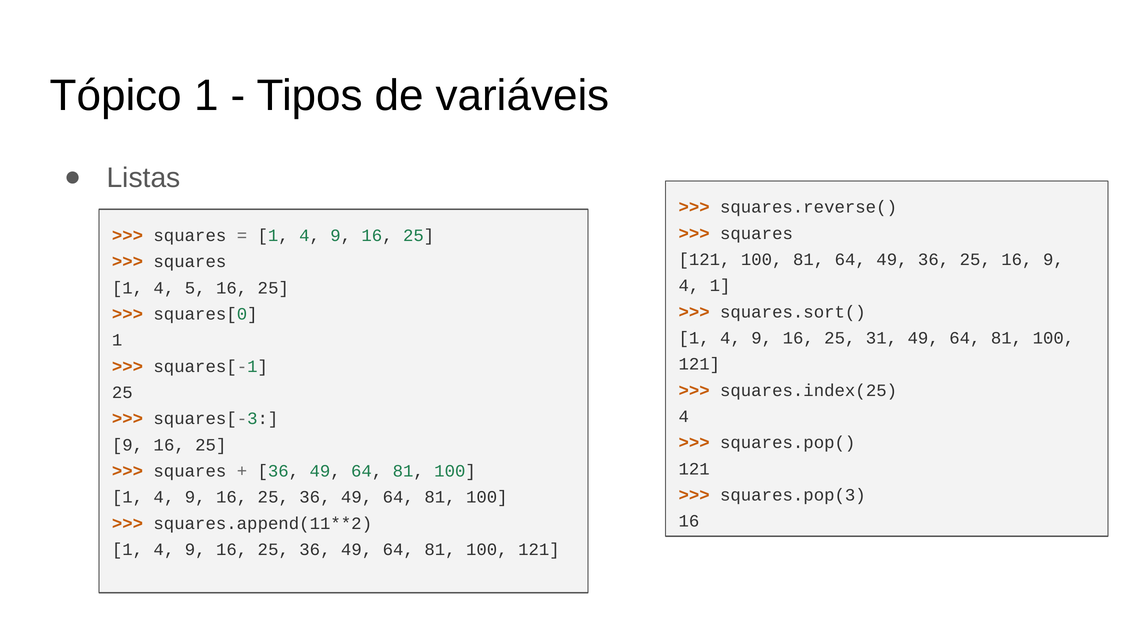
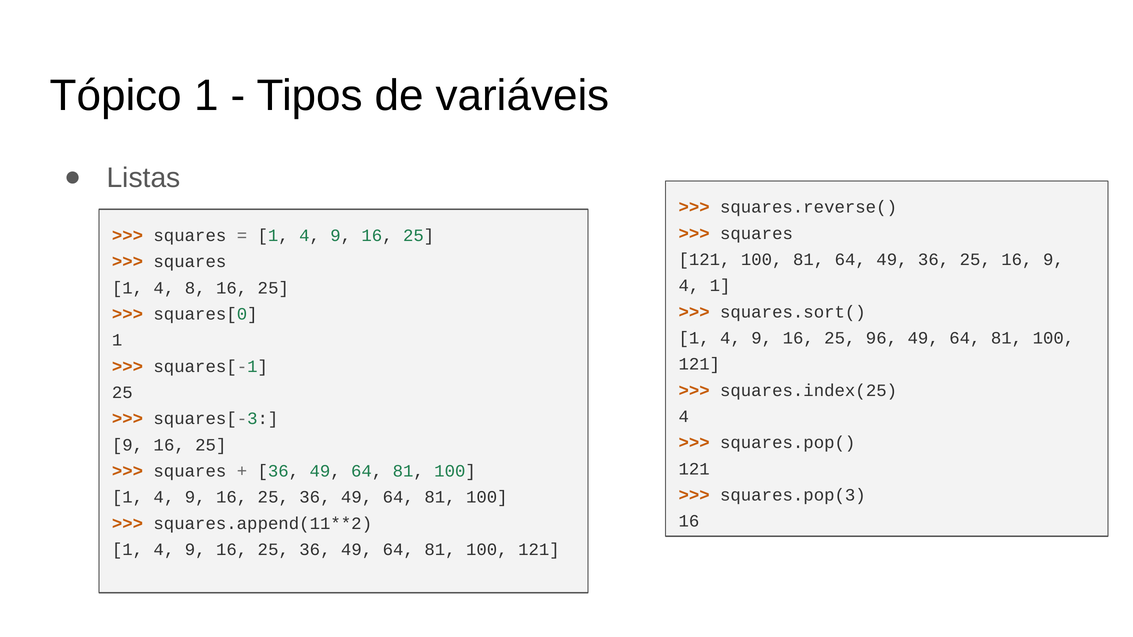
5: 5 -> 8
31: 31 -> 96
